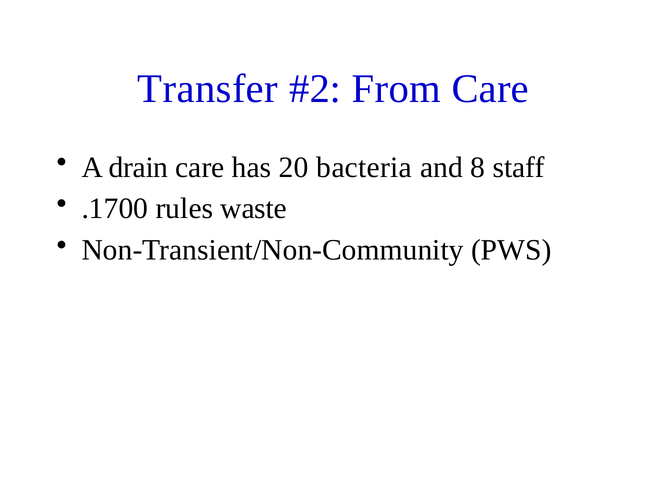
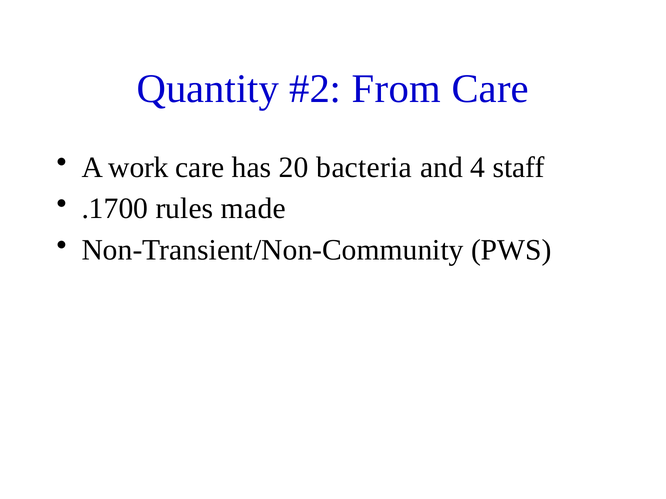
Transfer: Transfer -> Quantity
drain: drain -> work
8: 8 -> 4
waste: waste -> made
